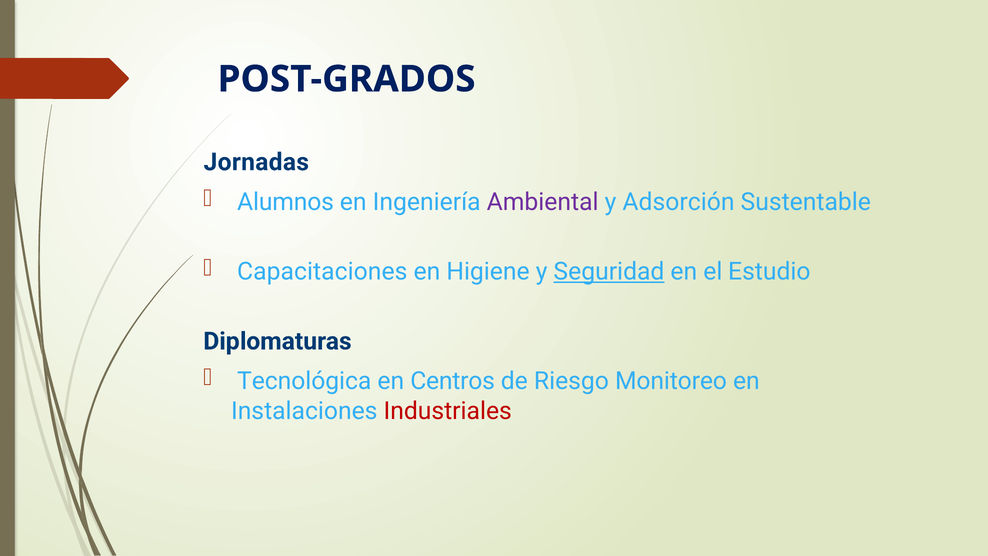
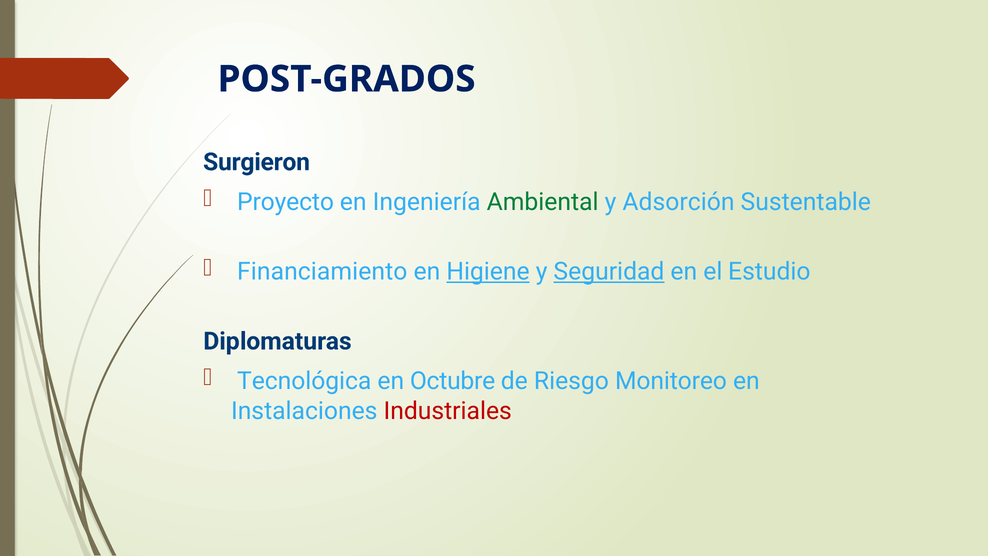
Jornadas: Jornadas -> Surgieron
Alumnos: Alumnos -> Proyecto
Ambiental colour: purple -> green
Capacitaciones: Capacitaciones -> Financiamiento
Higiene underline: none -> present
Centros: Centros -> Octubre
